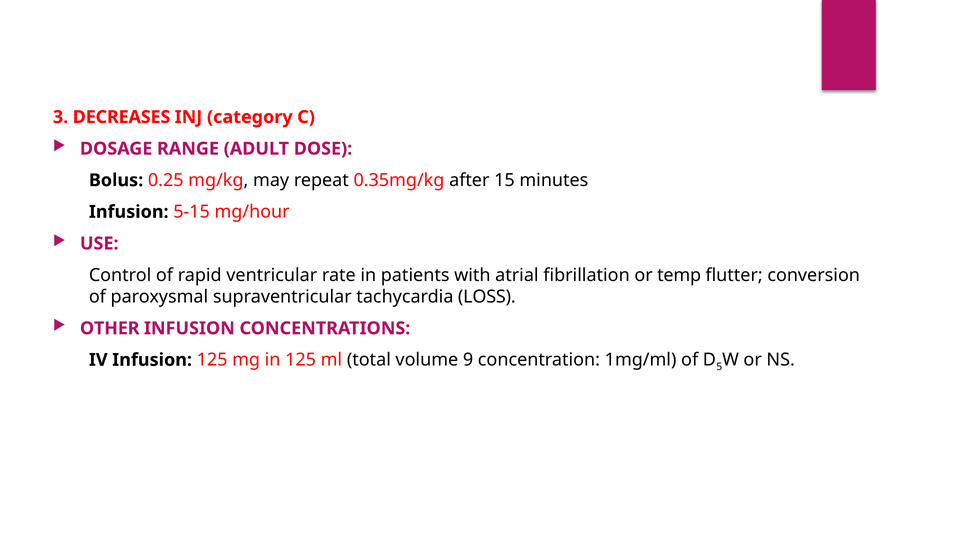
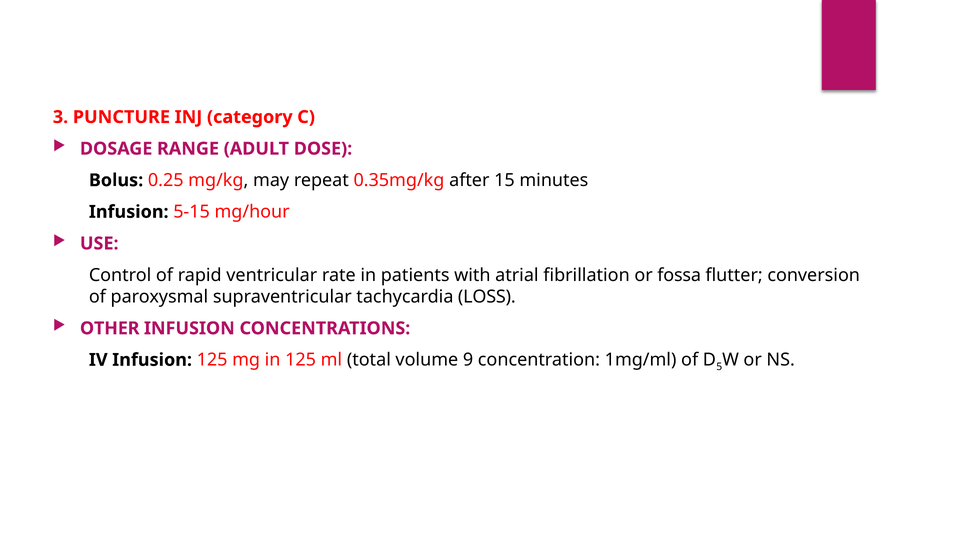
DECREASES: DECREASES -> PUNCTURE
temp: temp -> fossa
